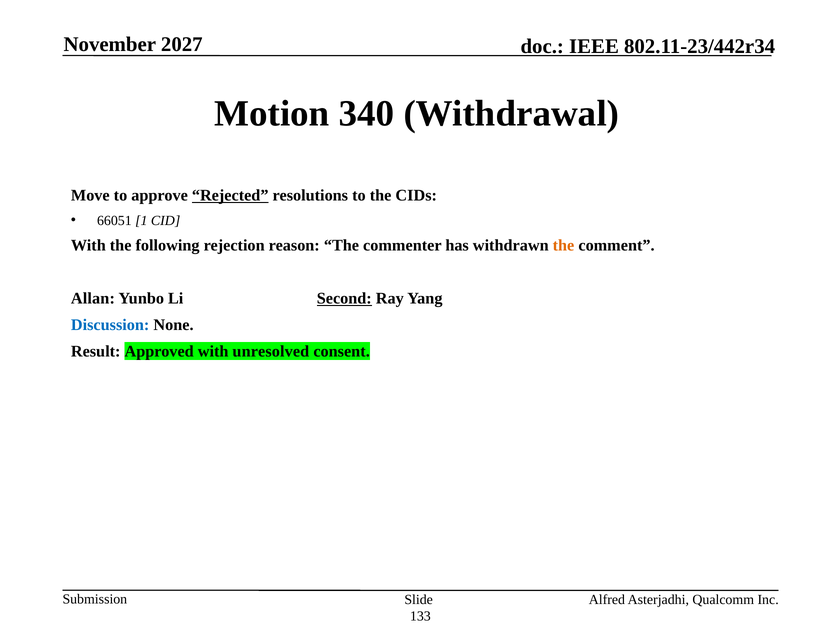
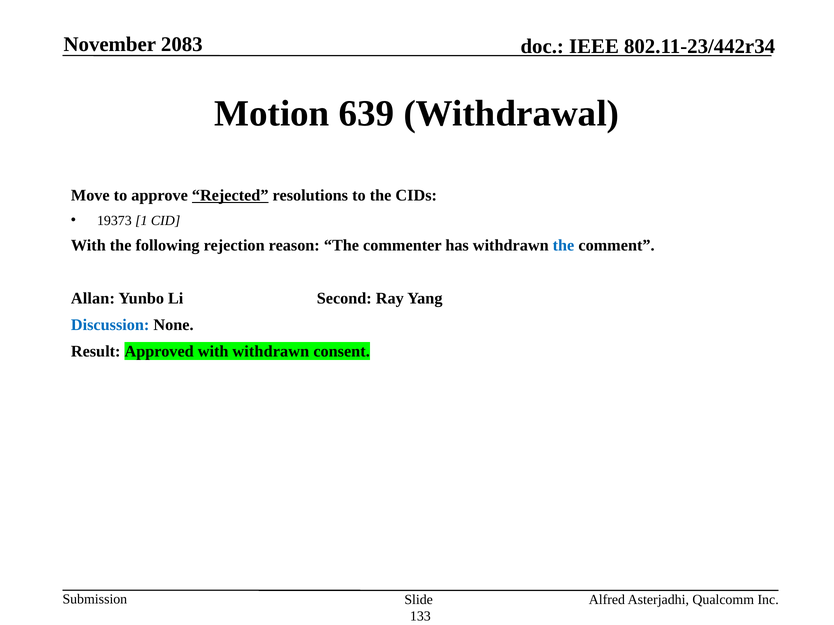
2027: 2027 -> 2083
340: 340 -> 639
66051: 66051 -> 19373
the at (563, 246) colour: orange -> blue
Second underline: present -> none
with unresolved: unresolved -> withdrawn
